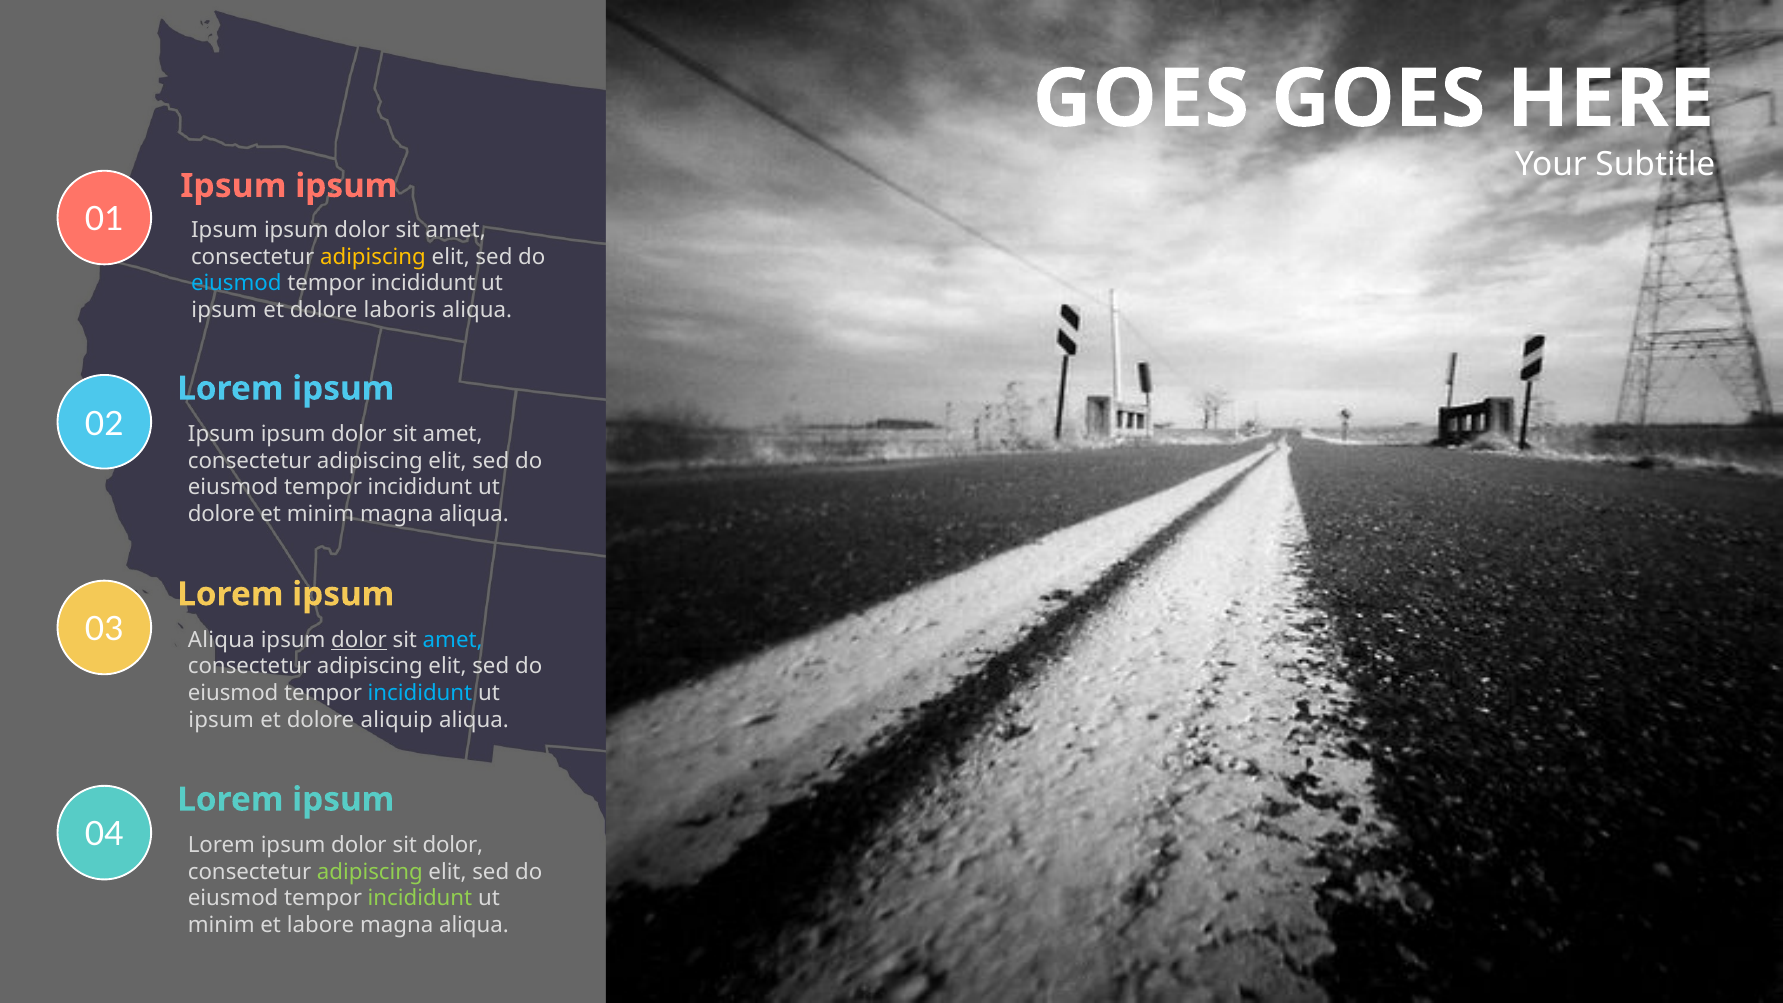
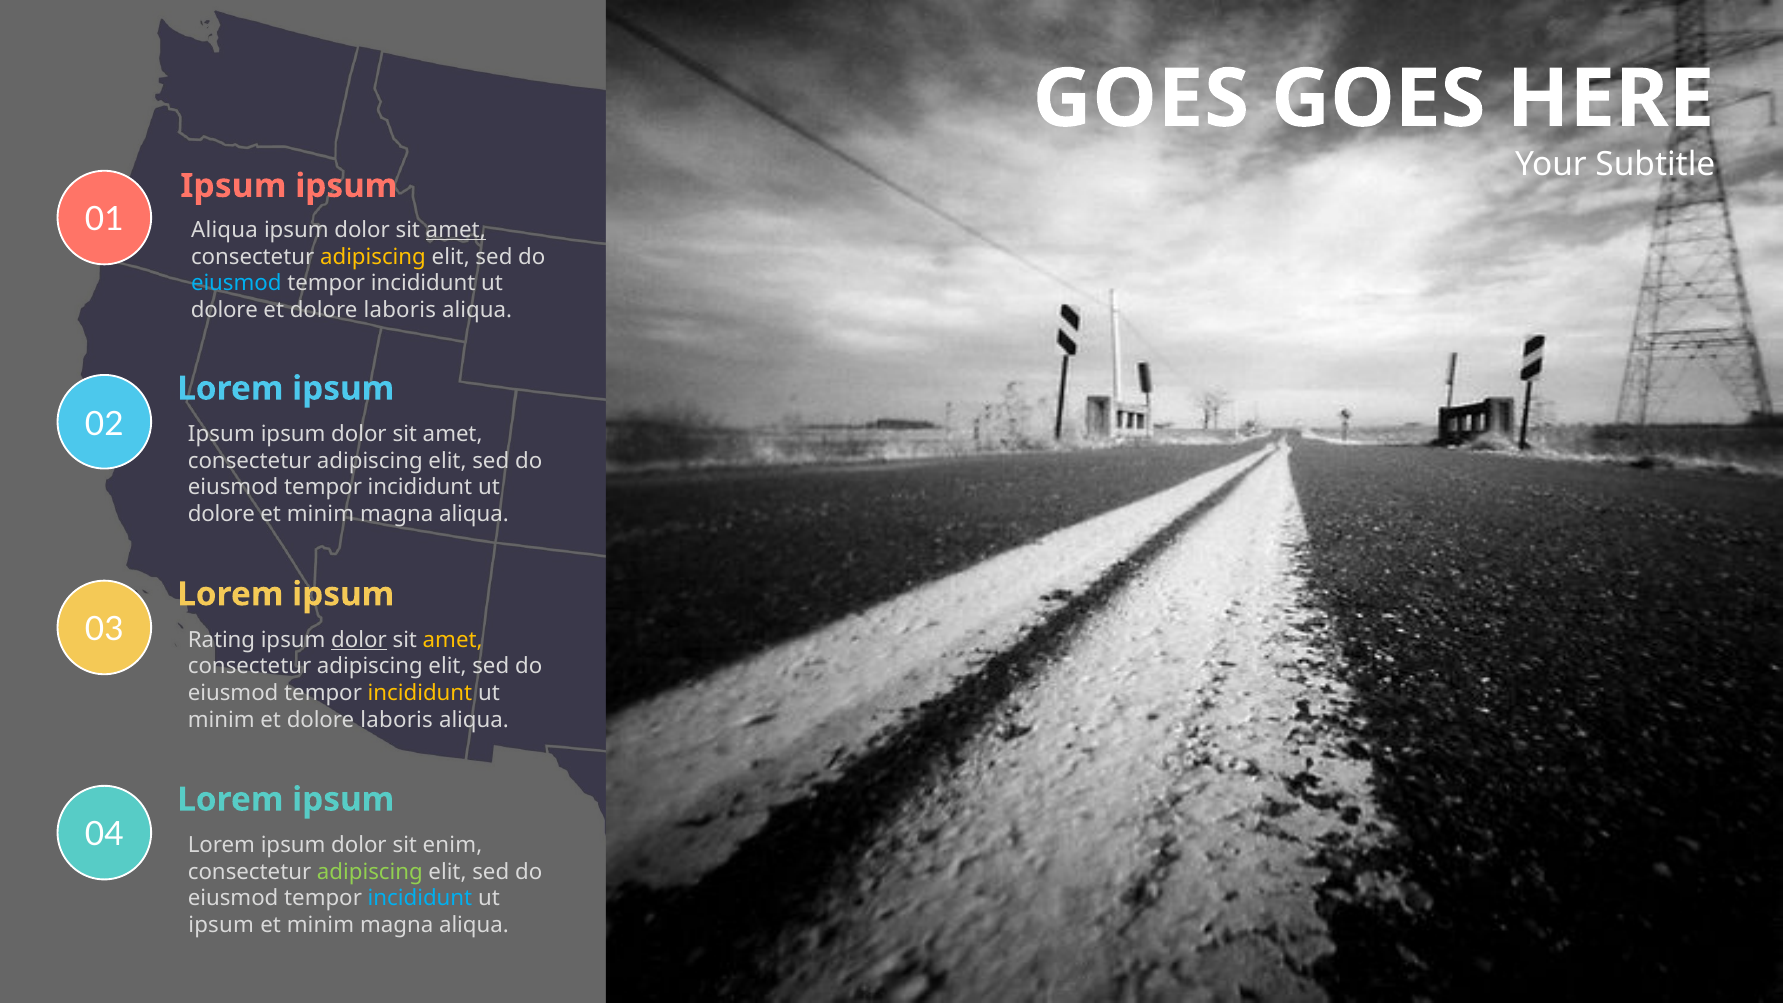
Ipsum at (225, 230): Ipsum -> Aliqua
amet at (456, 230) underline: none -> present
ipsum at (224, 310): ipsum -> dolore
Aliqua at (221, 640): Aliqua -> Rating
amet at (453, 640) colour: light blue -> yellow
incididunt at (420, 693) colour: light blue -> yellow
ipsum at (221, 720): ipsum -> minim
aliquip at (397, 720): aliquip -> laboris
sit dolor: dolor -> enim
incididunt at (420, 898) colour: light green -> light blue
minim at (221, 925): minim -> ipsum
labore at (320, 925): labore -> minim
